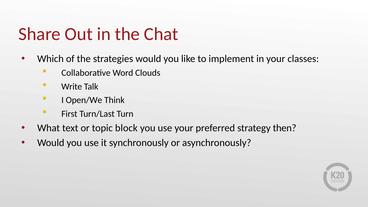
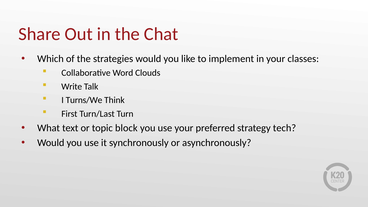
Open/We: Open/We -> Turns/We
then: then -> tech
